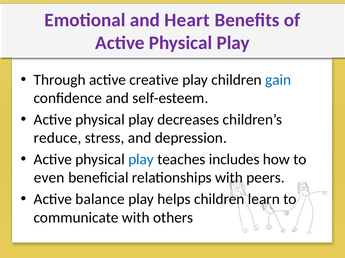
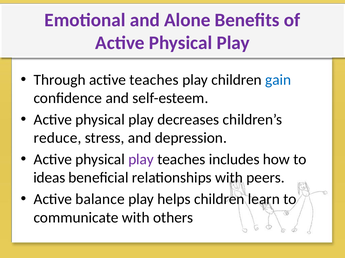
Heart: Heart -> Alone
active creative: creative -> teaches
play at (141, 160) colour: blue -> purple
even: even -> ideas
